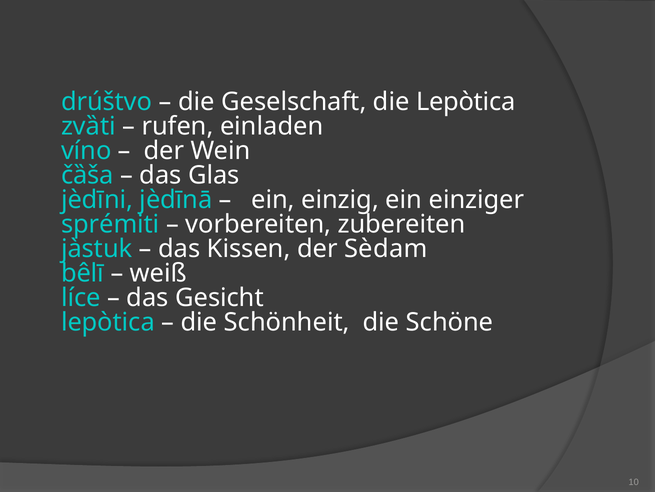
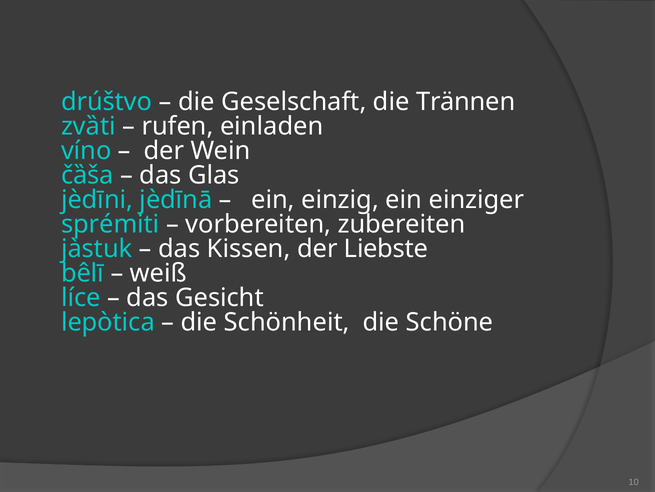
die Lepòtica: Lepòtica -> Trännen
Sèdam: Sèdam -> Liebste
